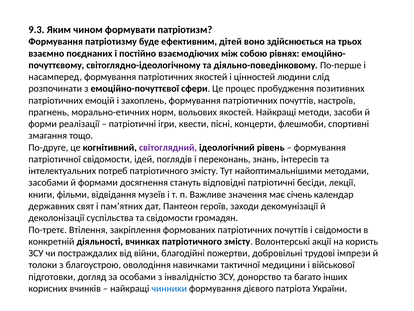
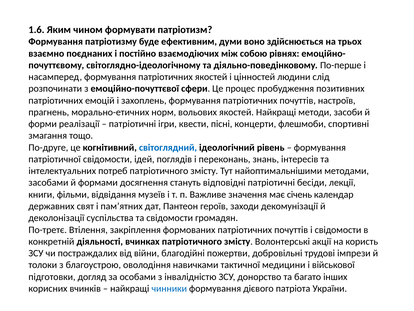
9.3: 9.3 -> 1.6
дітей: дітей -> думи
світоглядний colour: purple -> blue
